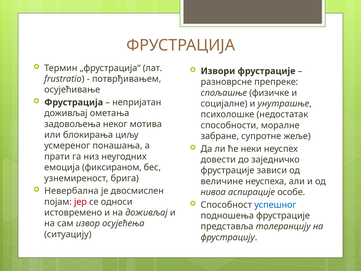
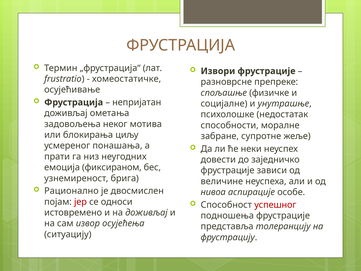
потврђивањем: потврђивањем -> хомеостатичке
Невербална: Невербална -> Рационално
успешног colour: blue -> red
